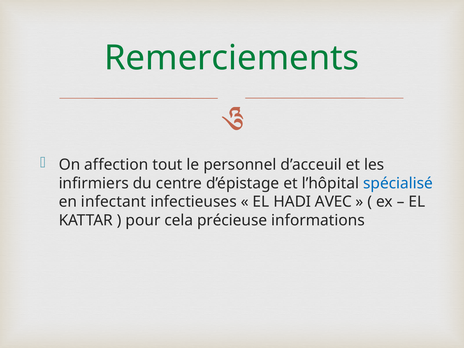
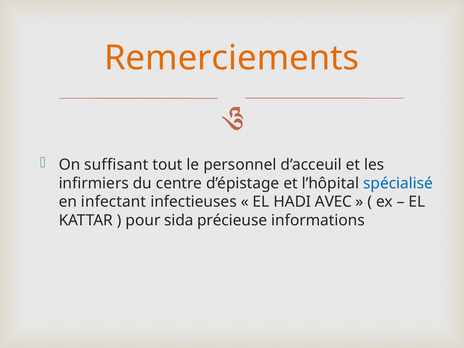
Remerciements colour: green -> orange
affection: affection -> suffisant
cela: cela -> sida
